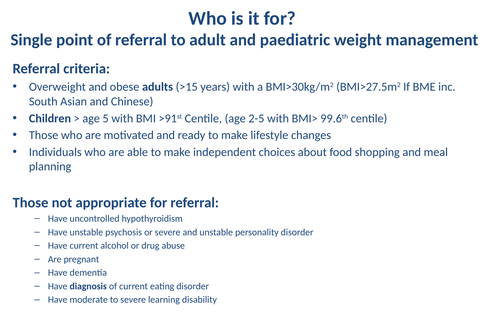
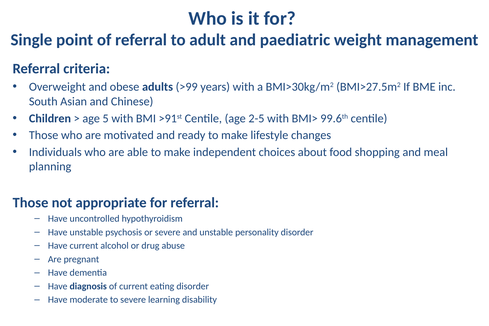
>15: >15 -> >99
